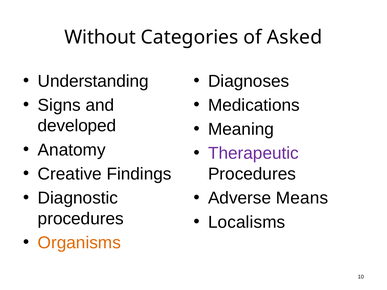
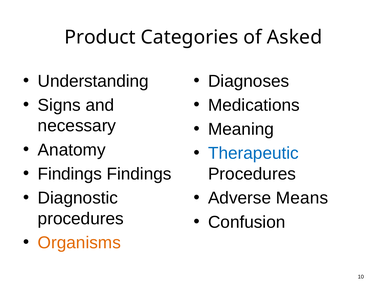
Without: Without -> Product
developed: developed -> necessary
Therapeutic colour: purple -> blue
Creative at (70, 174): Creative -> Findings
Localisms: Localisms -> Confusion
